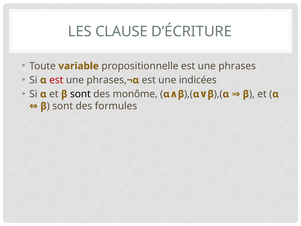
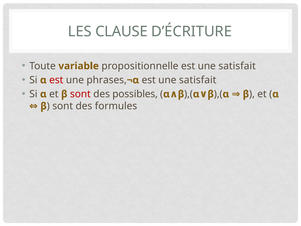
propositionnelle est une phrases: phrases -> satisfait
indicées at (198, 80): indicées -> satisfait
sont at (80, 94) colour: black -> red
monôme: monôme -> possibles
